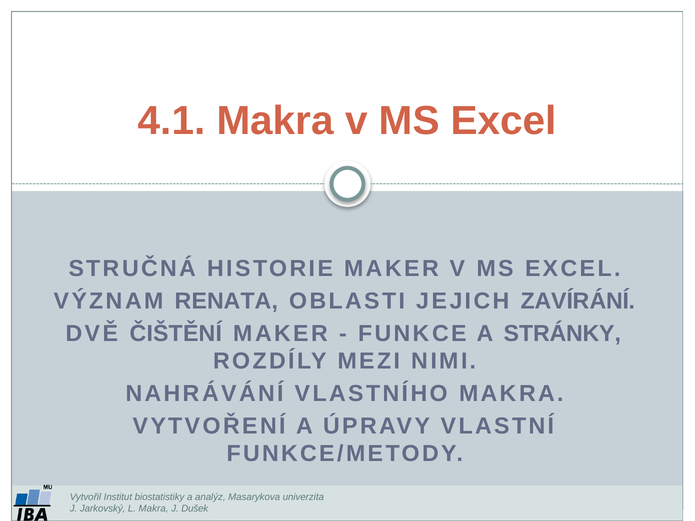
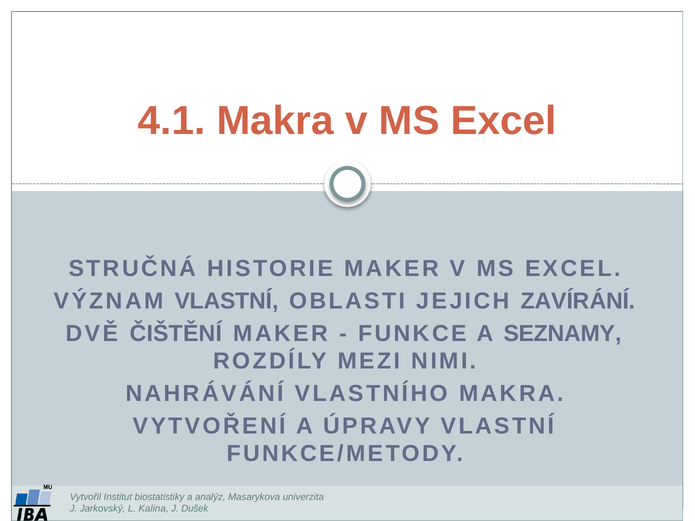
VÝZNAM RENATA: RENATA -> VLASTNÍ
STRÁNKY: STRÁNKY -> SEZNAMY
L Makra: Makra -> Kalina
